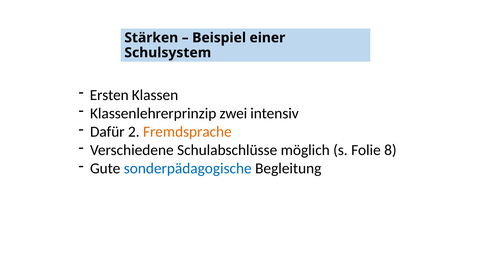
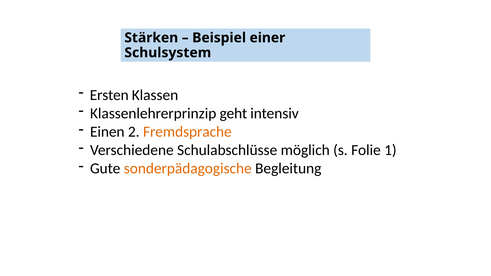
zwei: zwei -> geht
Dafür: Dafür -> Einen
8: 8 -> 1
sonderpädagogische colour: blue -> orange
